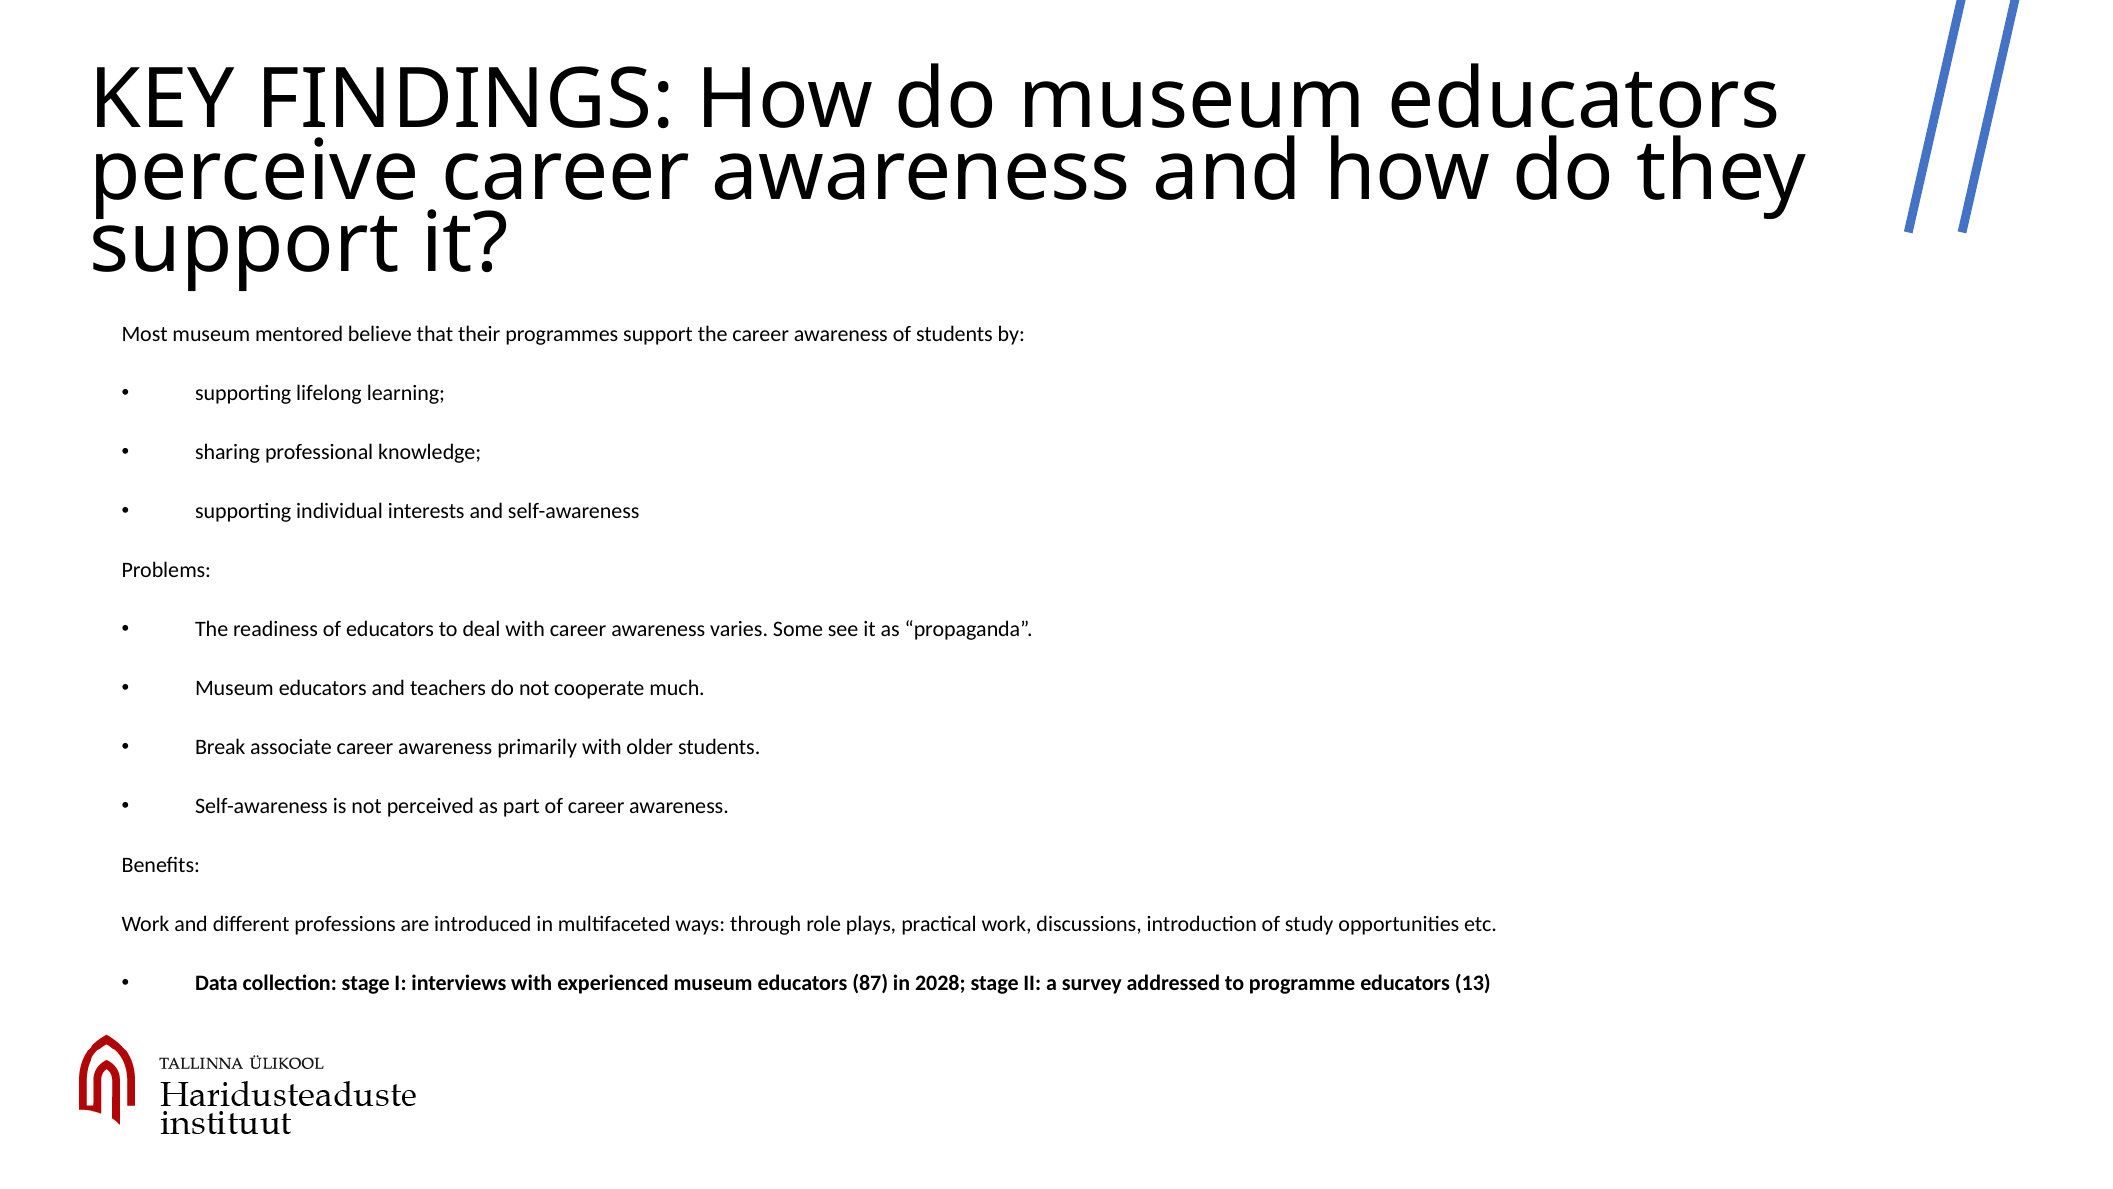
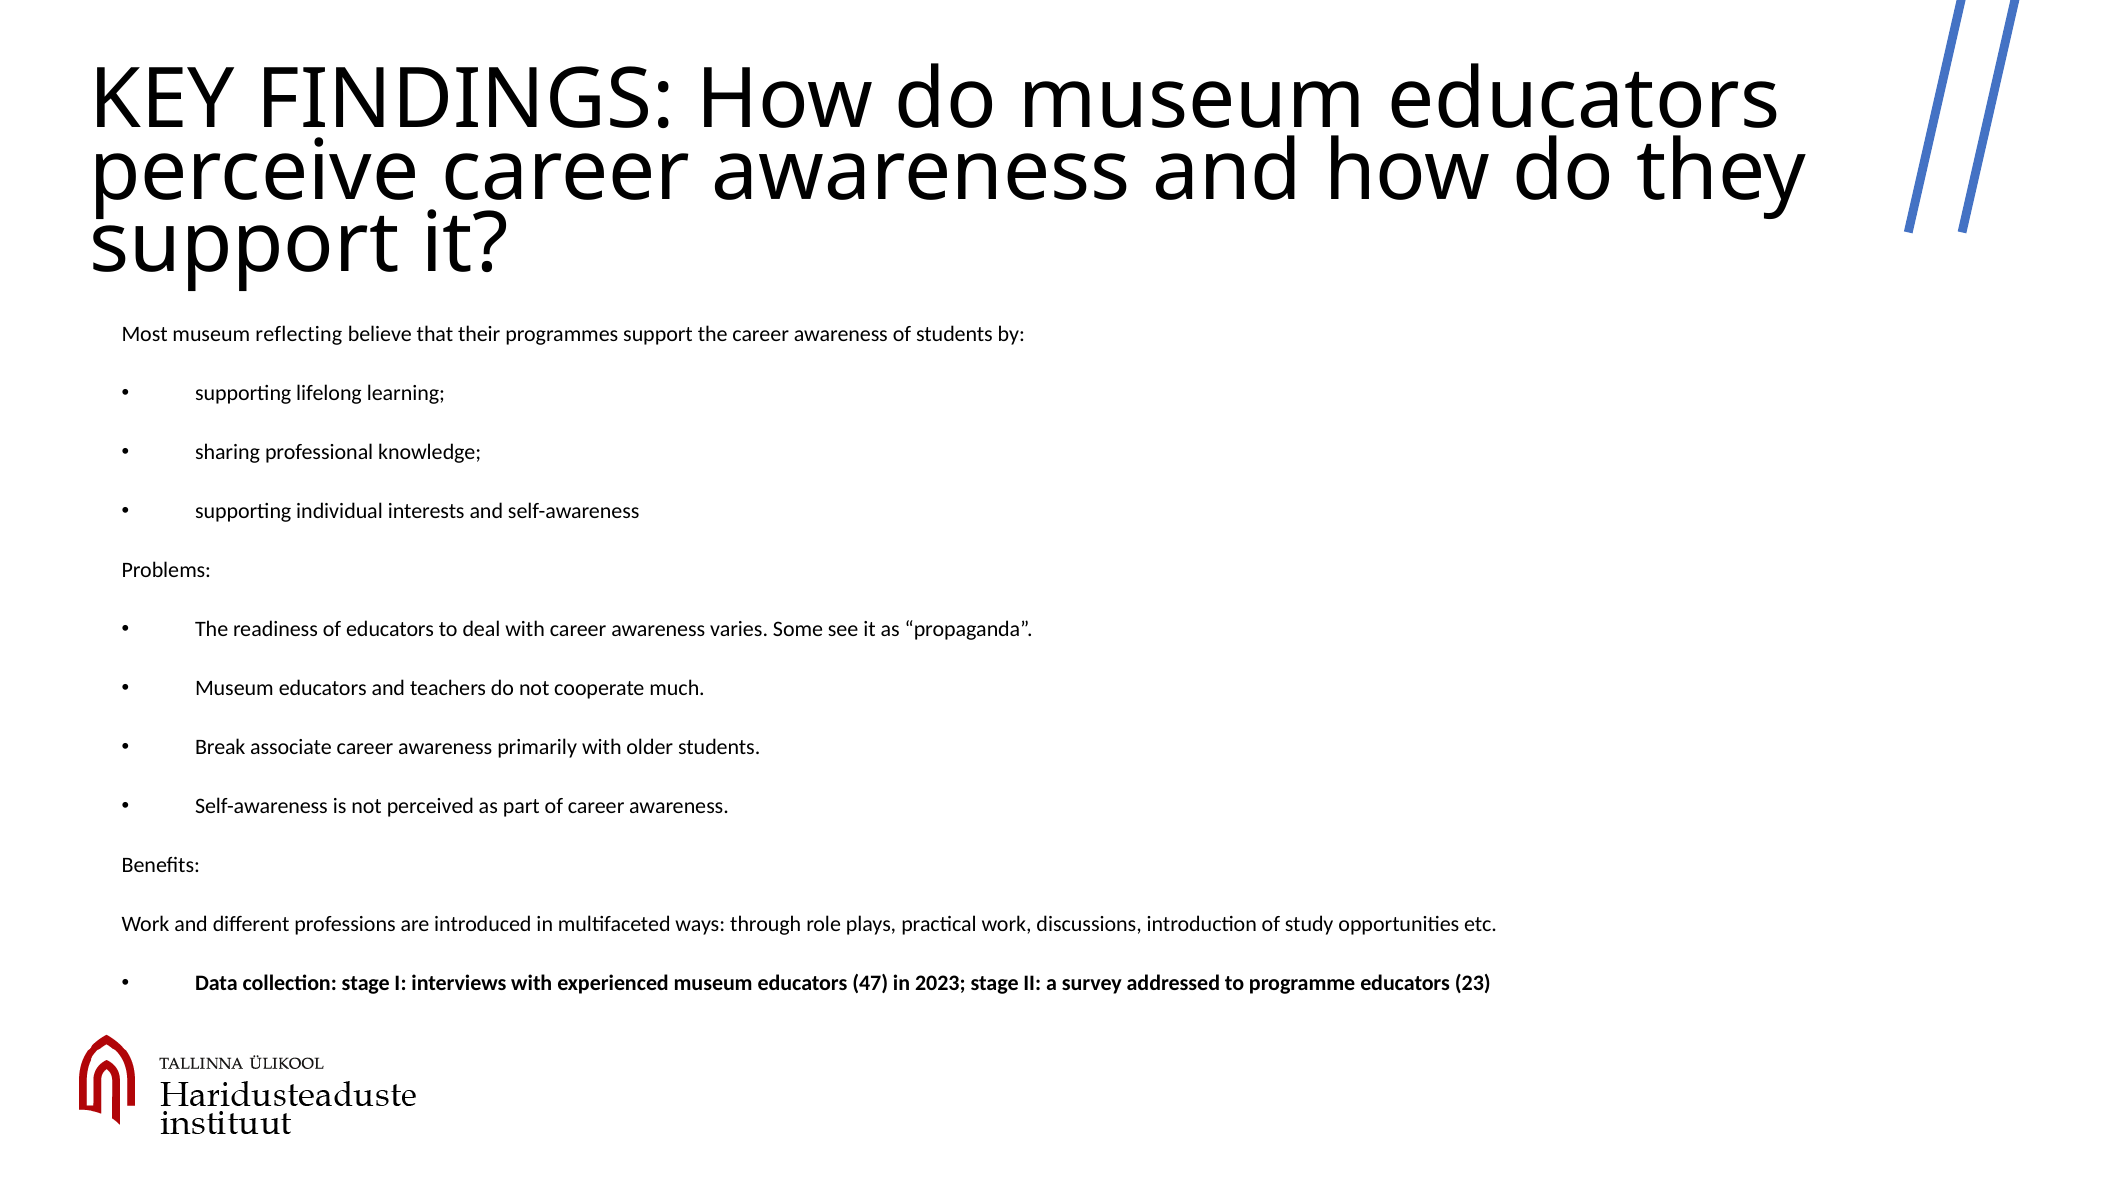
mentored: mentored -> reflecting
87: 87 -> 47
2028: 2028 -> 2023
13: 13 -> 23
